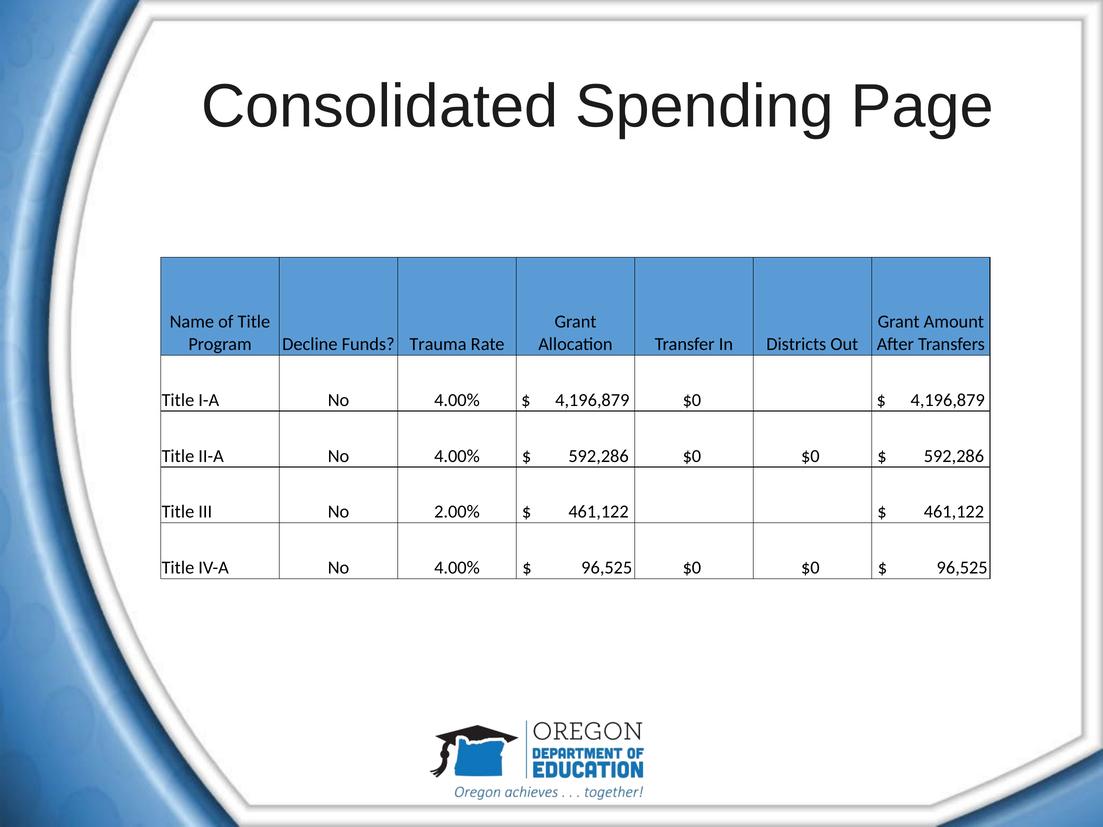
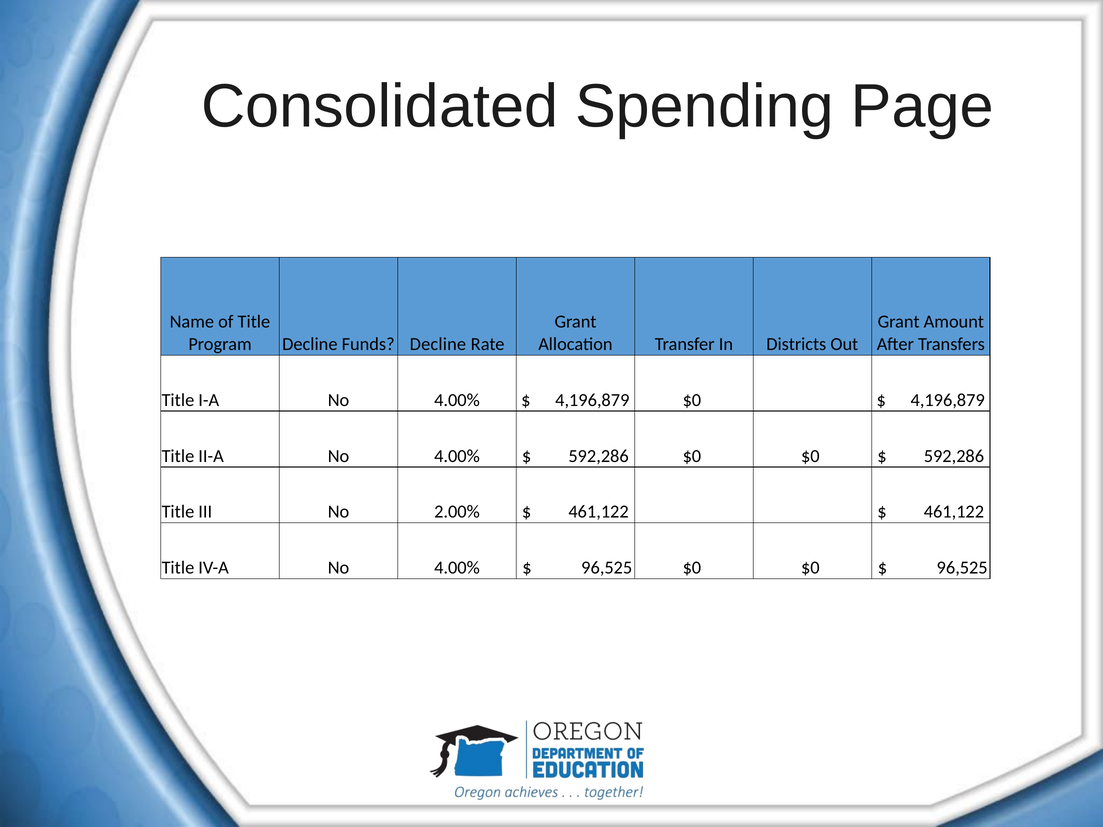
Funds Trauma: Trauma -> Decline
